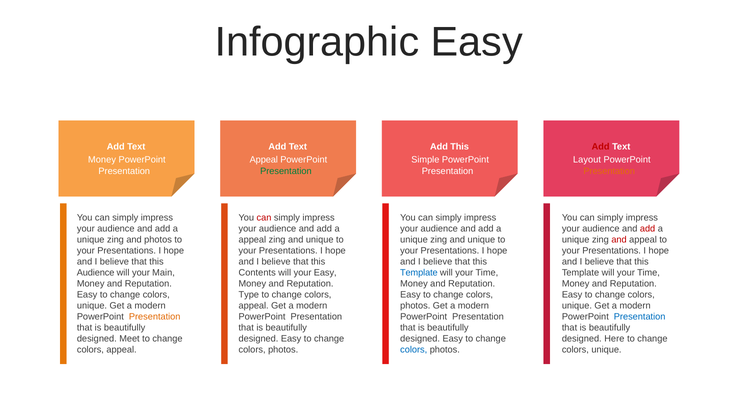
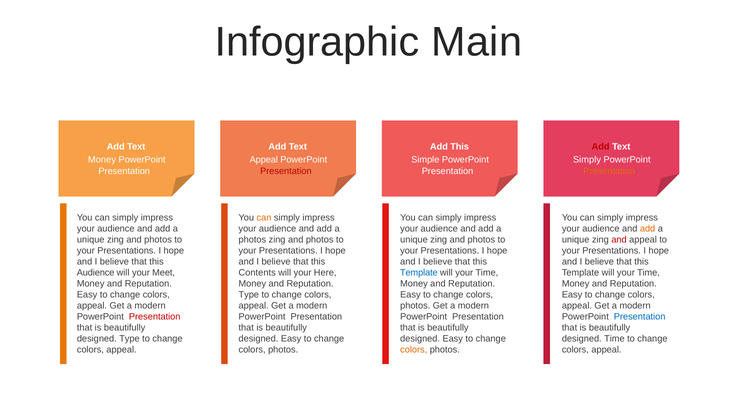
Infographic Easy: Easy -> Main
Layout at (587, 160): Layout -> Simply
Presentation at (286, 171) colour: green -> red
can at (264, 217) colour: red -> orange
add at (648, 229) colour: red -> orange
appeal at (252, 240): appeal -> photos
unique at (320, 240): unique -> photos
unique at (481, 240): unique -> photos
Main: Main -> Meet
your Easy: Easy -> Here
unique at (92, 306): unique -> appeal
unique at (577, 306): unique -> appeal
Presentation at (155, 317) colour: orange -> red
designed Meet: Meet -> Type
designed Here: Here -> Time
colors at (414, 350) colour: blue -> orange
unique at (606, 350): unique -> appeal
